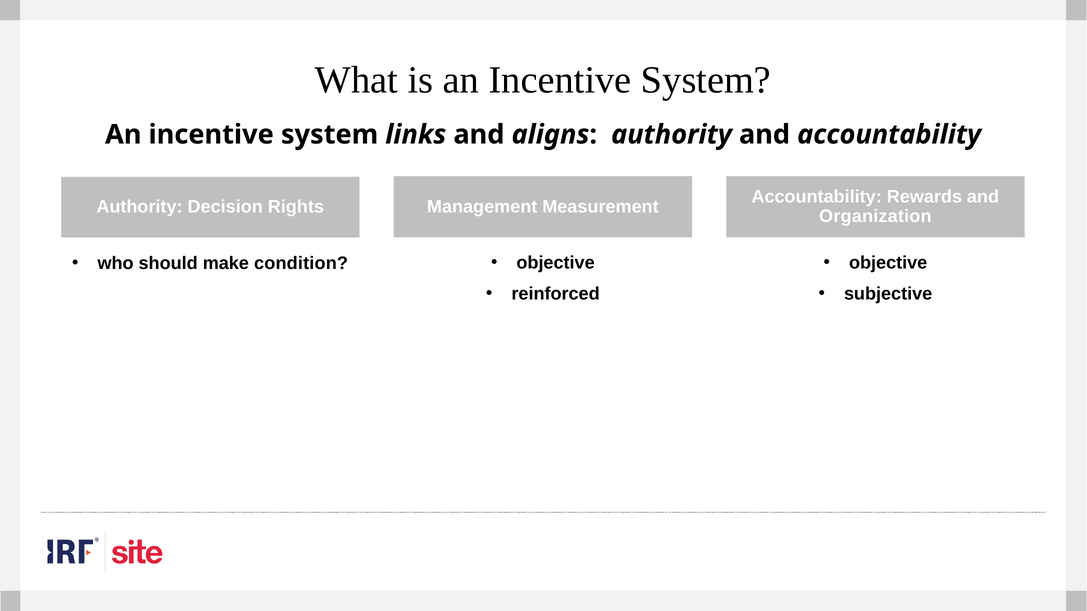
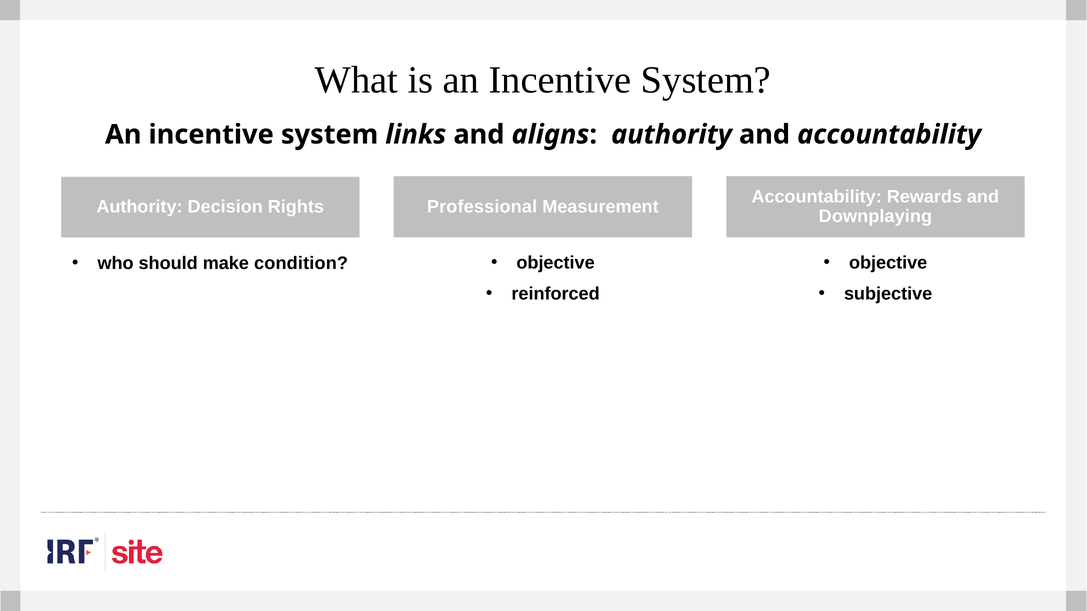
Management: Management -> Professional
Organization: Organization -> Downplaying
